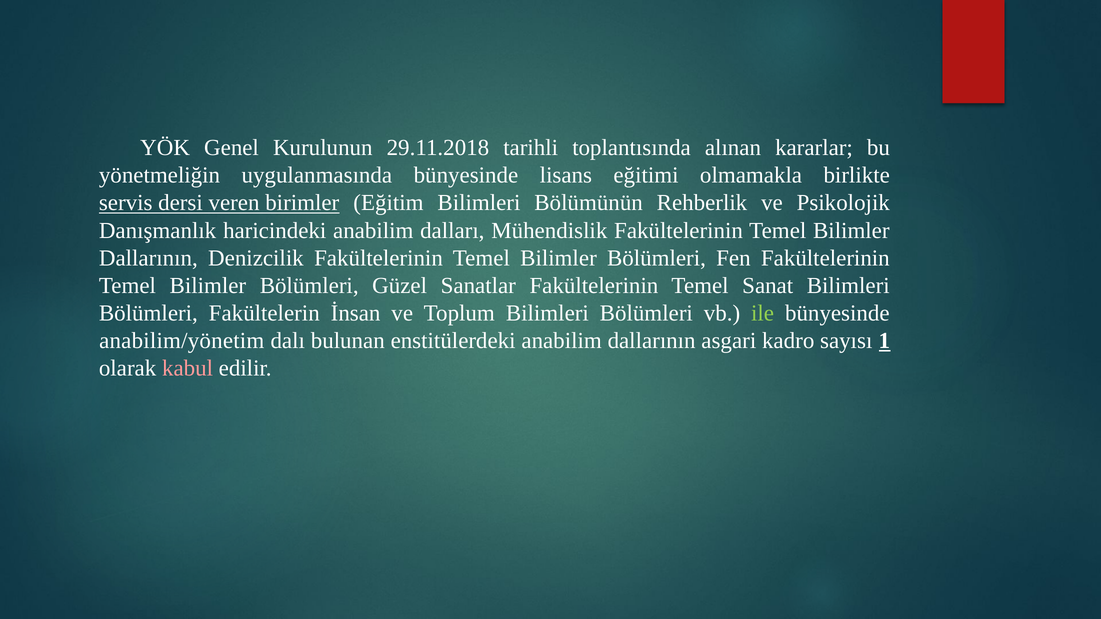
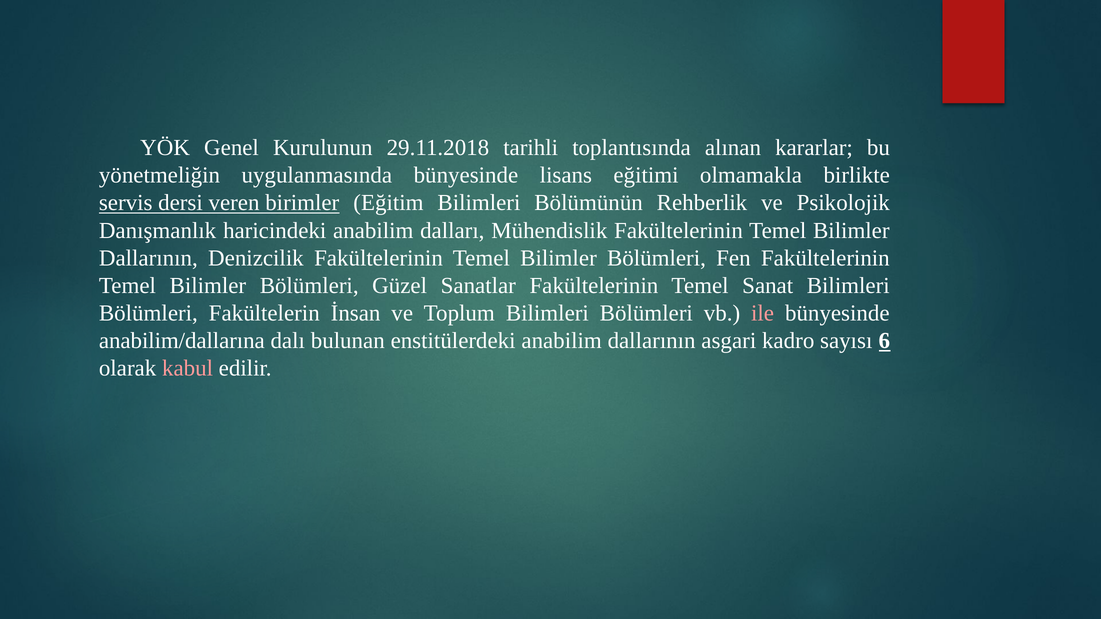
ile colour: light green -> pink
anabilim/yönetim: anabilim/yönetim -> anabilim/dallarına
1: 1 -> 6
